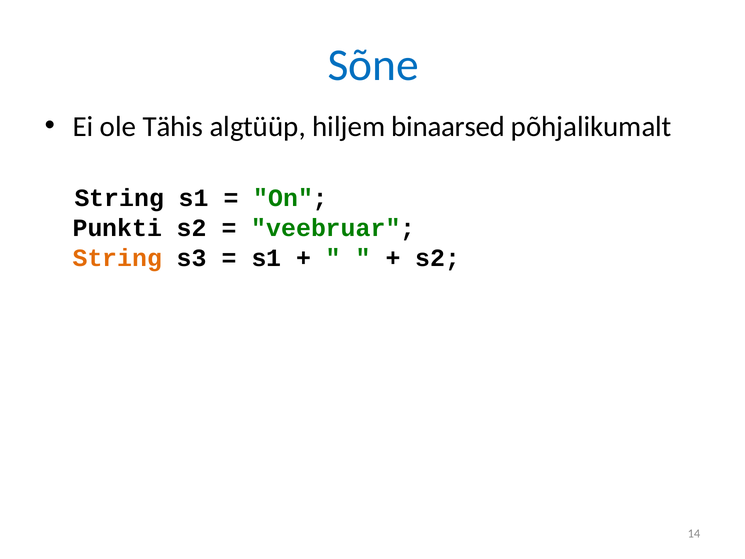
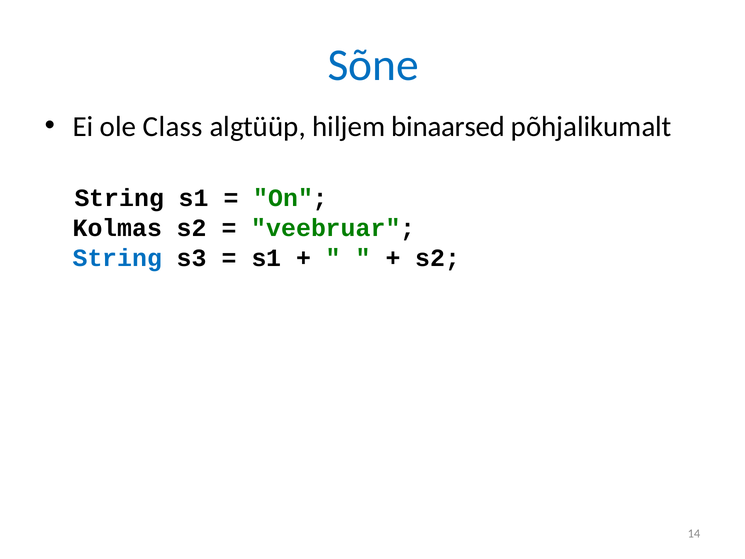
Tähis: Tähis -> Class
Punkti: Punkti -> Kolmas
String at (117, 258) colour: orange -> blue
